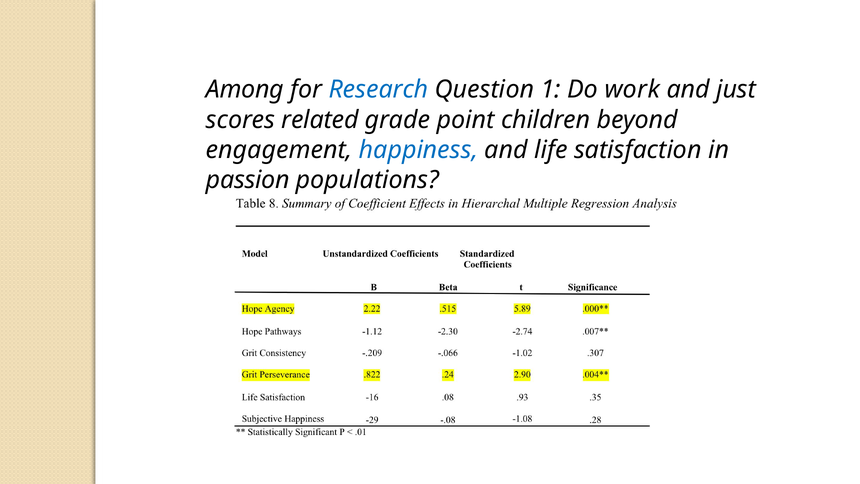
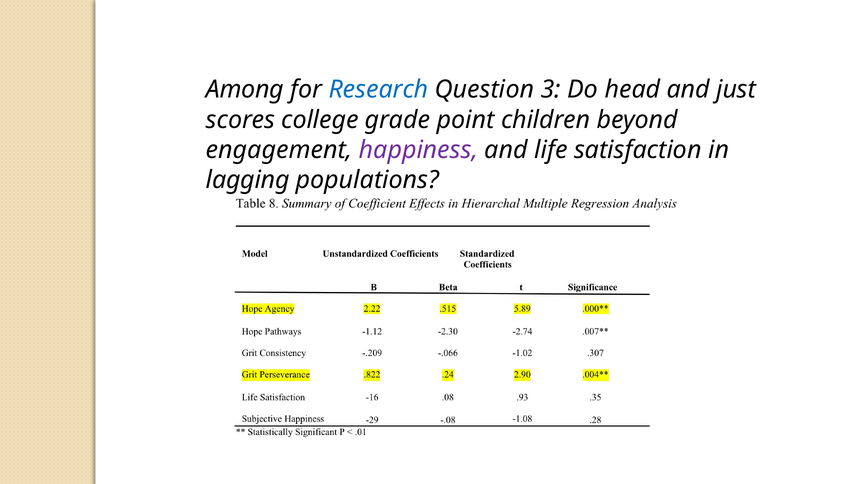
1: 1 -> 3
work: work -> head
related: related -> college
happiness colour: blue -> purple
passion: passion -> lagging
